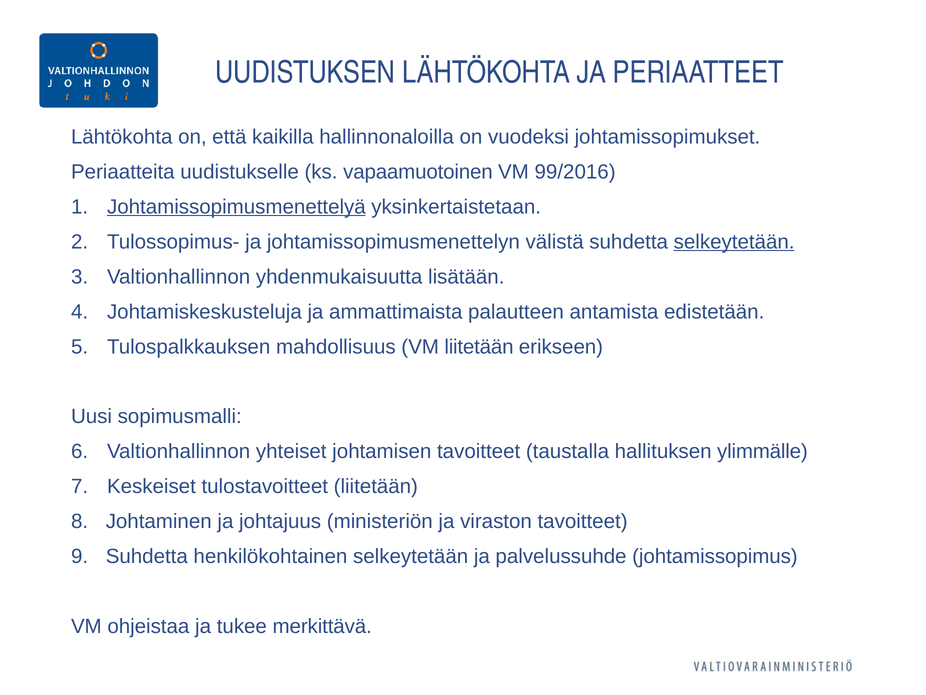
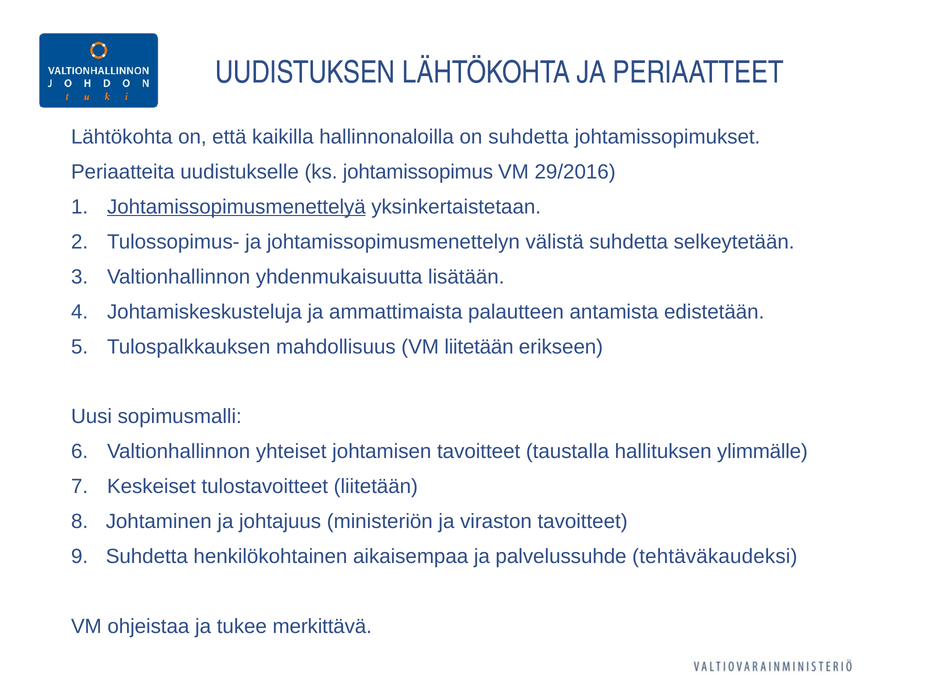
on vuodeksi: vuodeksi -> suhdetta
vapaamuotoinen: vapaamuotoinen -> johtamissopimus
99/2016: 99/2016 -> 29/2016
selkeytetään at (734, 242) underline: present -> none
henkilökohtainen selkeytetään: selkeytetään -> aikaisempaa
johtamissopimus: johtamissopimus -> tehtäväkaudeksi
